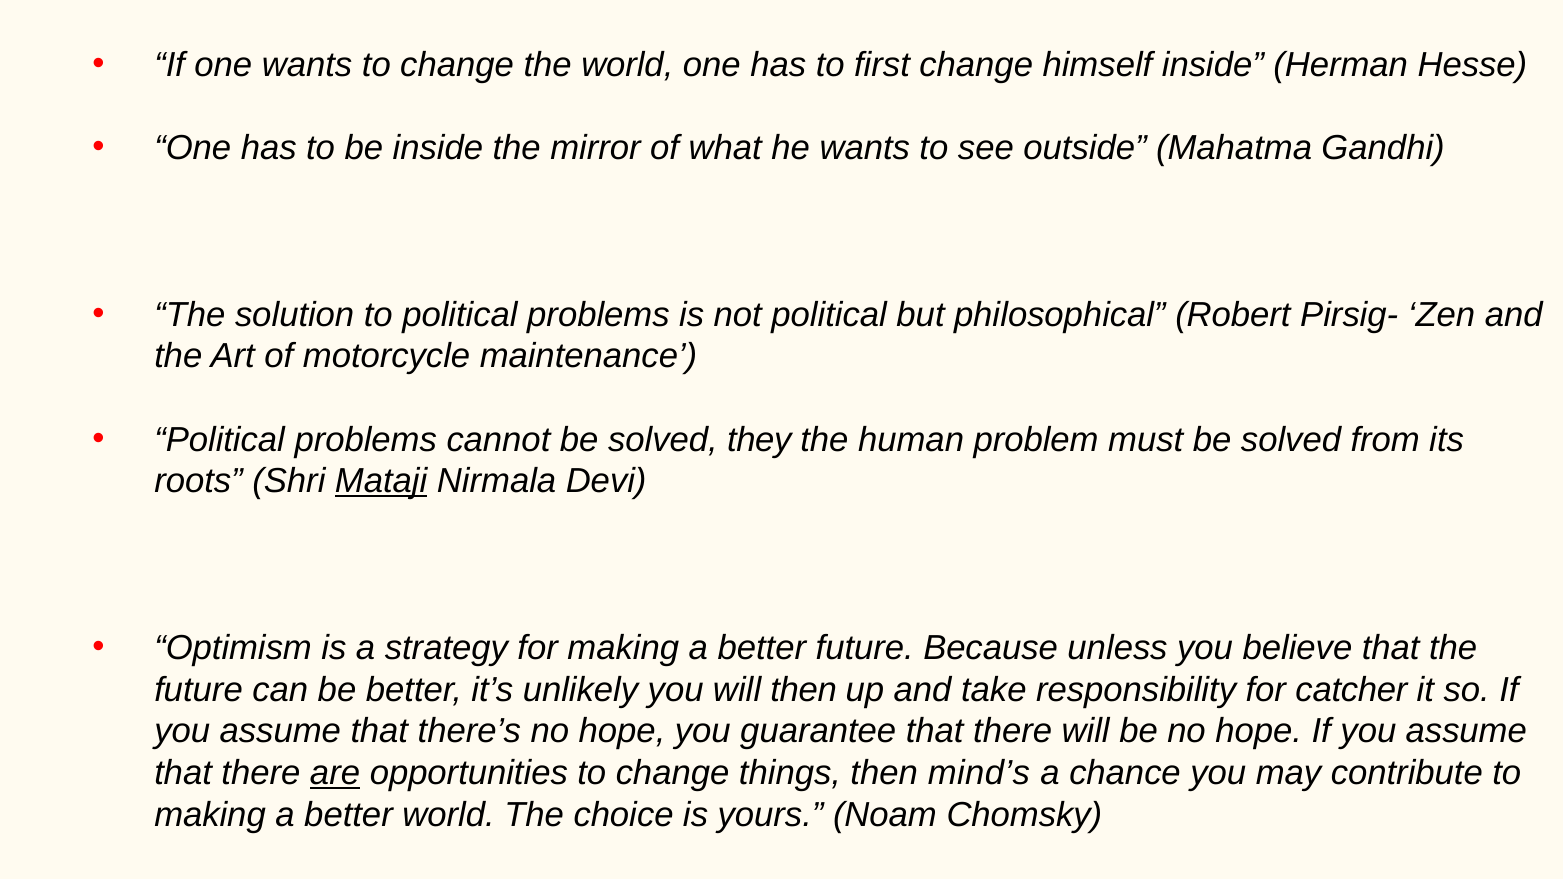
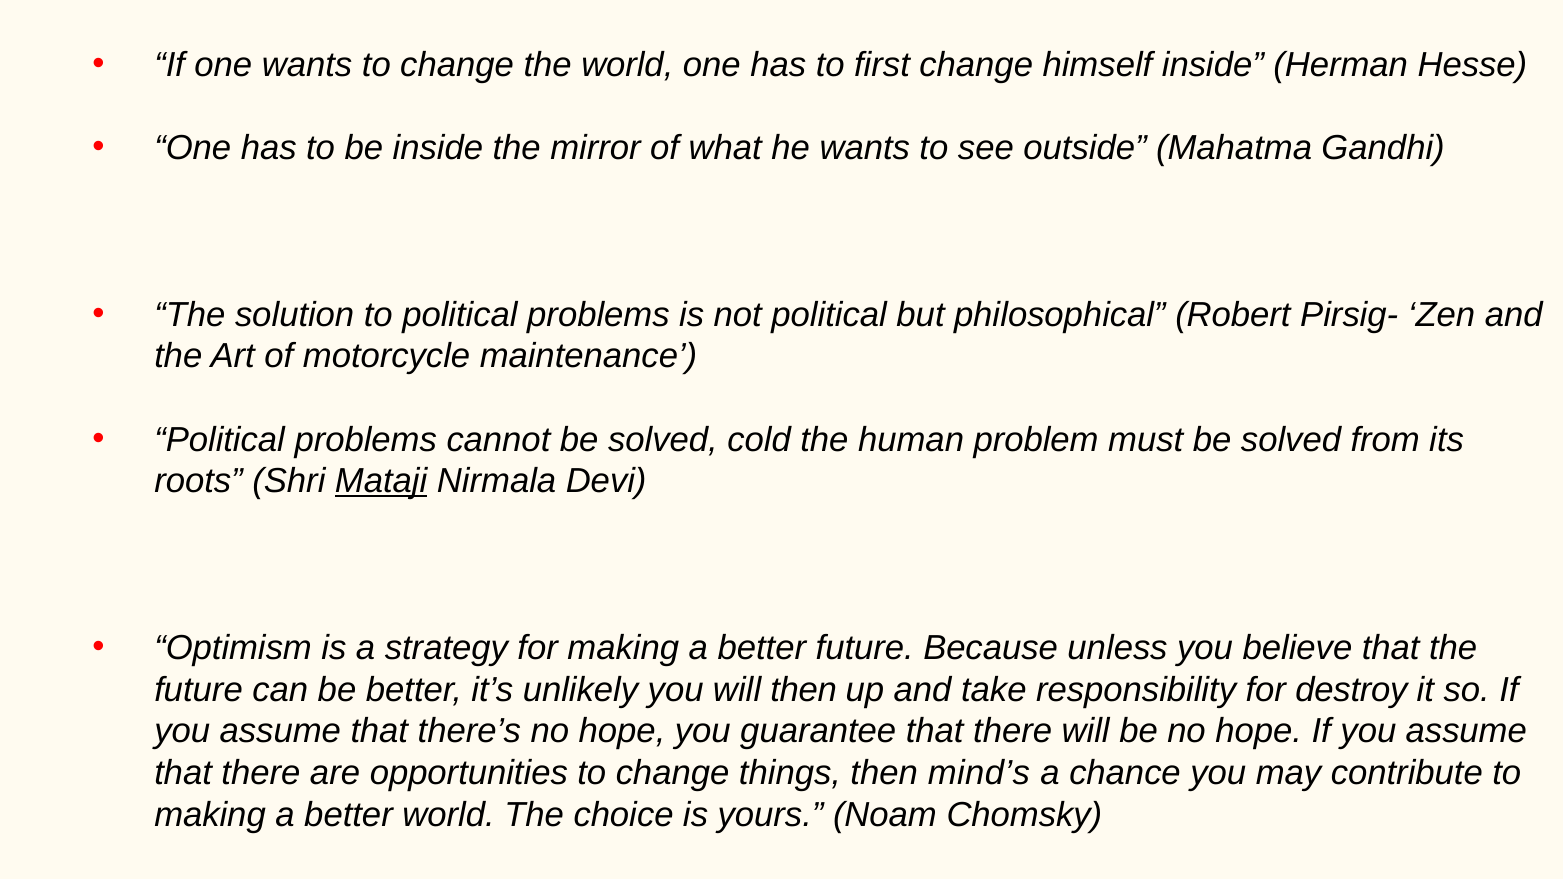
they: they -> cold
catcher: catcher -> destroy
are underline: present -> none
